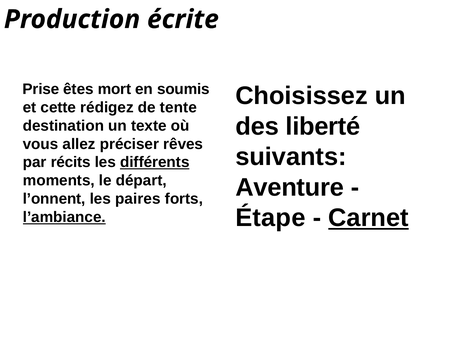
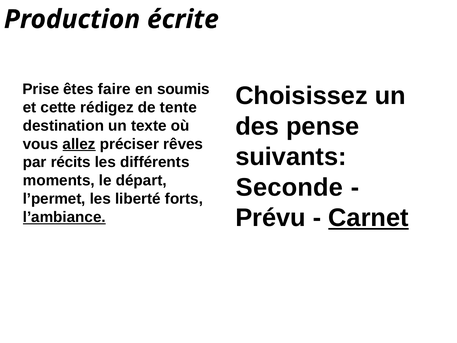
mort: mort -> faire
liberté: liberté -> pense
allez underline: none -> present
différents underline: present -> none
Aventure: Aventure -> Seconde
l’onnent: l’onnent -> l’permet
paires: paires -> liberté
Étape: Étape -> Prévu
